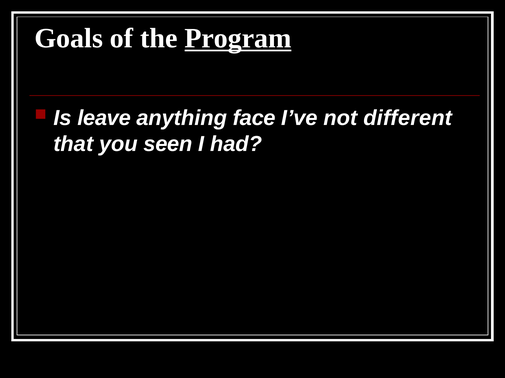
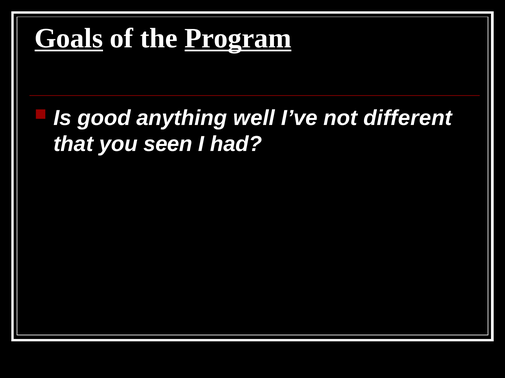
Goals underline: none -> present
leave: leave -> good
face: face -> well
